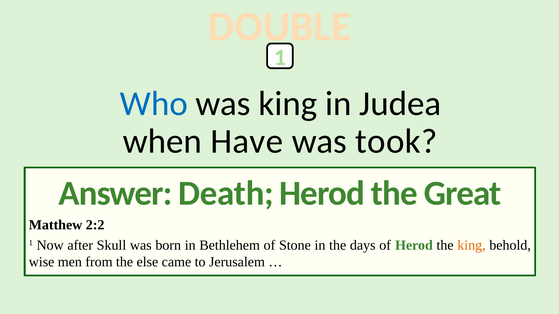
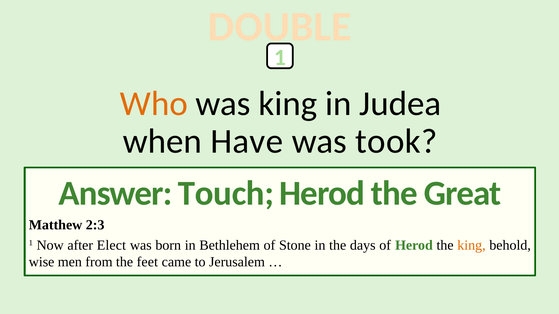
Who colour: blue -> orange
Death: Death -> Touch
2:2: 2:2 -> 2:3
Skull: Skull -> Elect
else: else -> feet
